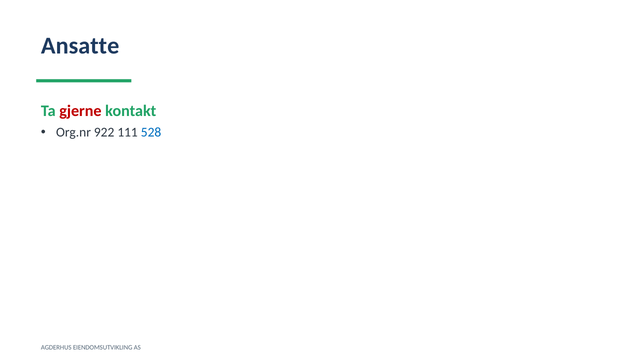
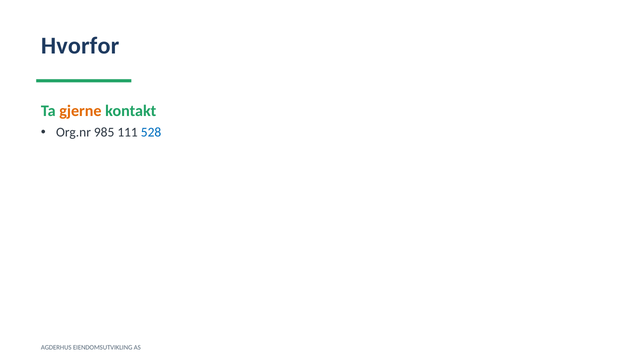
Ansatte: Ansatte -> Hvorfor
gjerne colour: red -> orange
922: 922 -> 985
